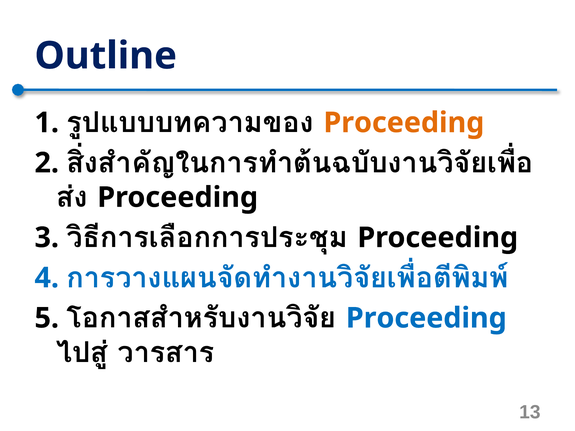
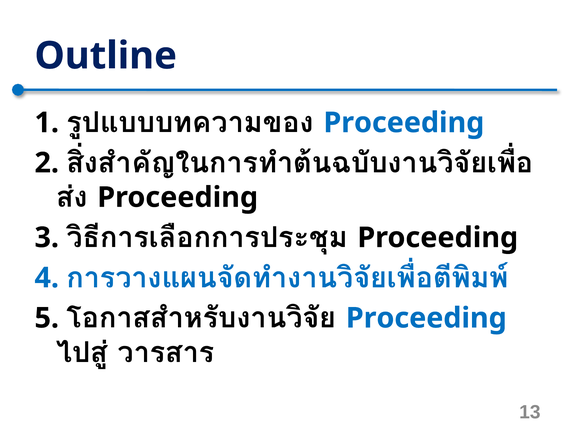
Proceeding at (404, 123) colour: orange -> blue
